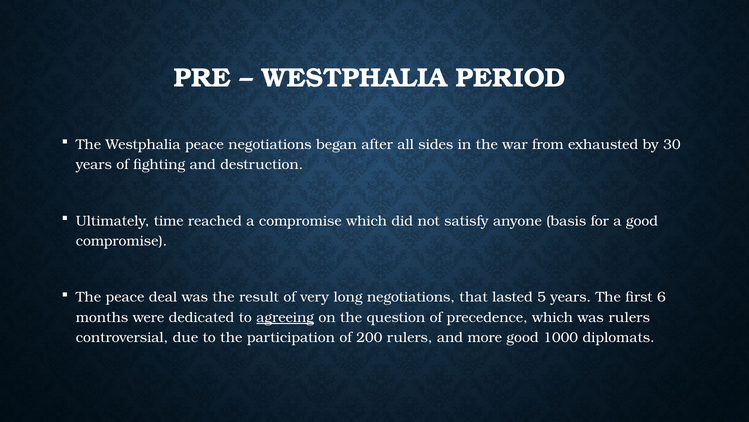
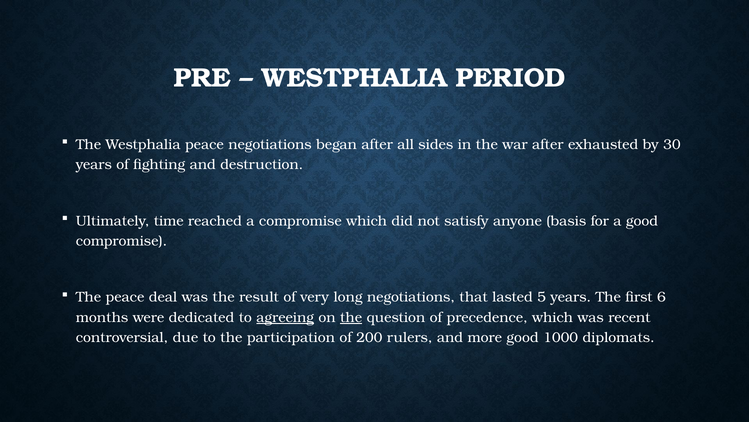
war from: from -> after
the at (351, 317) underline: none -> present
was rulers: rulers -> recent
